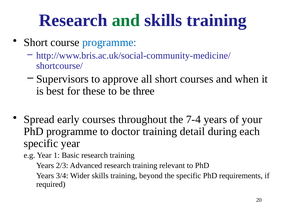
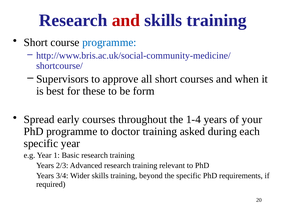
and at (126, 20) colour: green -> red
three: three -> form
7-4: 7-4 -> 1-4
detail: detail -> asked
